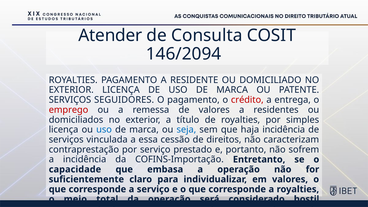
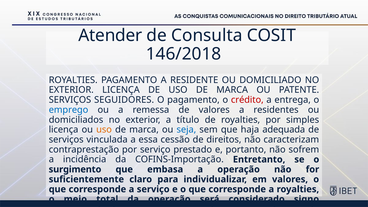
146/2094: 146/2094 -> 146/2018
emprego colour: red -> blue
uso at (104, 130) colour: blue -> orange
haja incidência: incidência -> adequada
capacidade: capacidade -> surgimento
hostil: hostil -> signo
